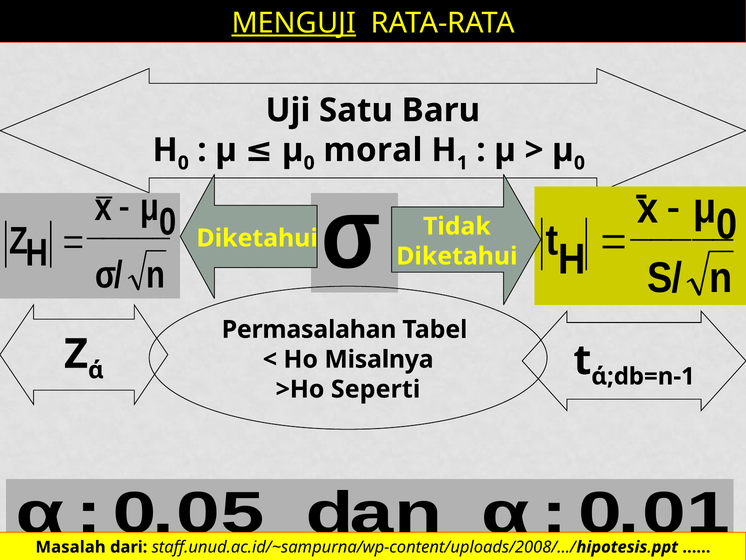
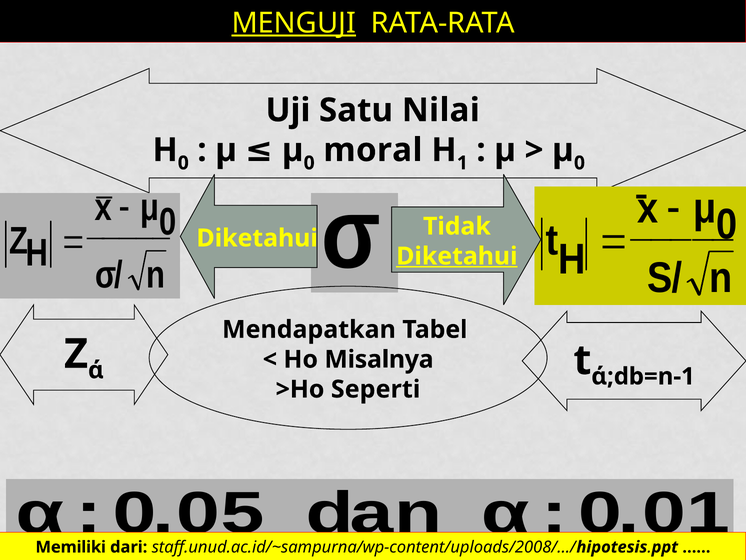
Baru: Baru -> Nilai
Diketahui at (457, 256) underline: none -> present
Permasalahan: Permasalahan -> Mendapatkan
Masalah: Masalah -> Memiliki
